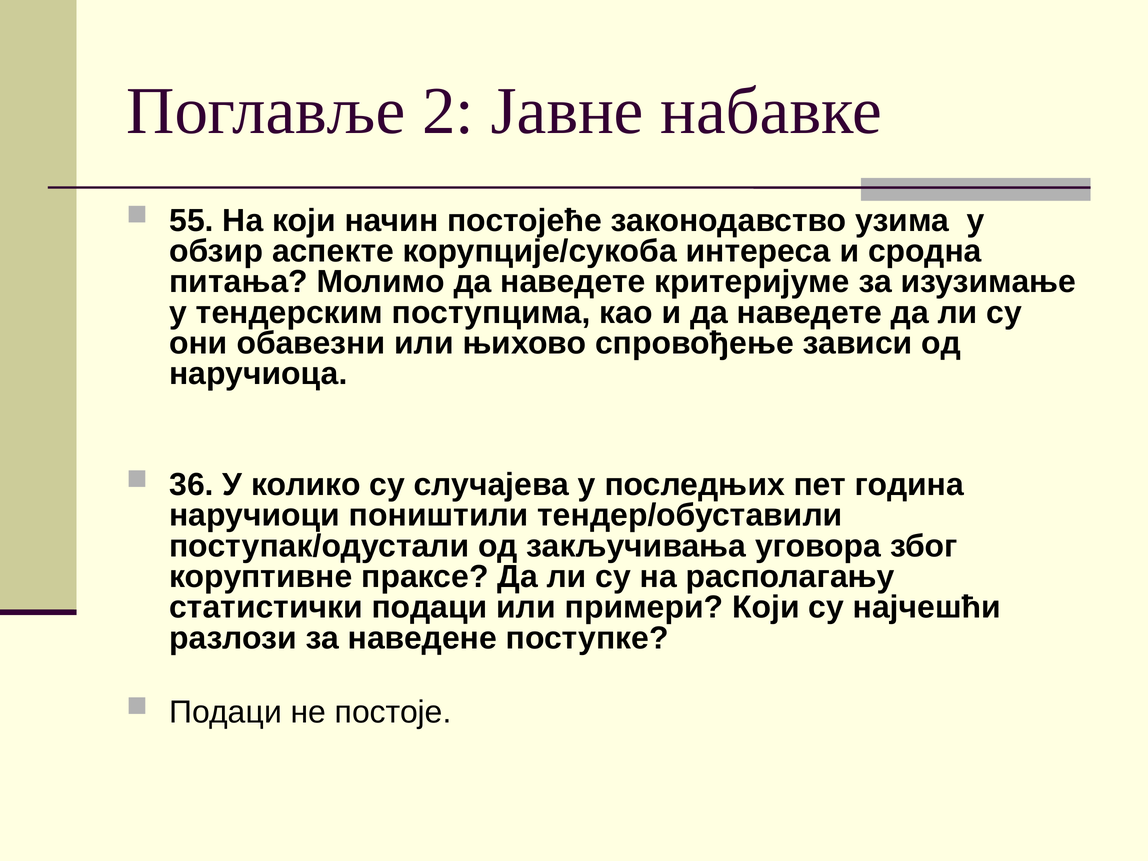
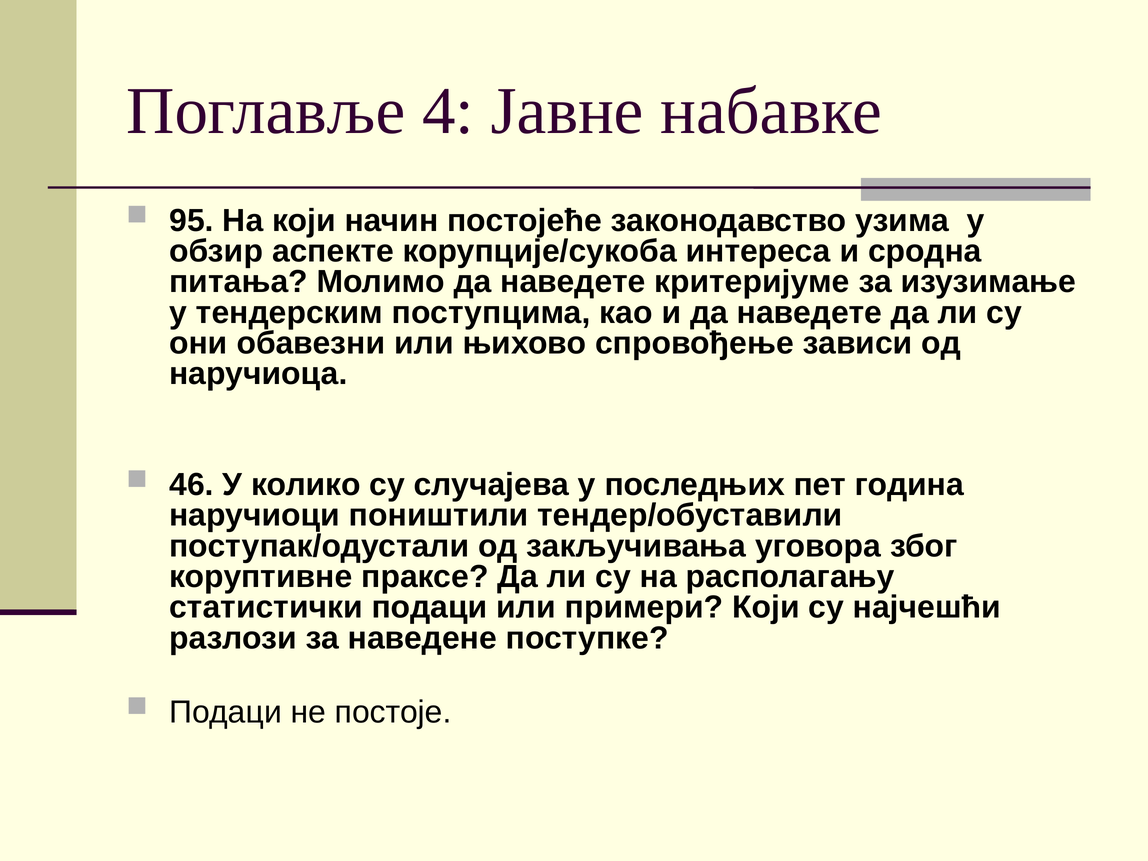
2: 2 -> 4
55: 55 -> 95
36: 36 -> 46
